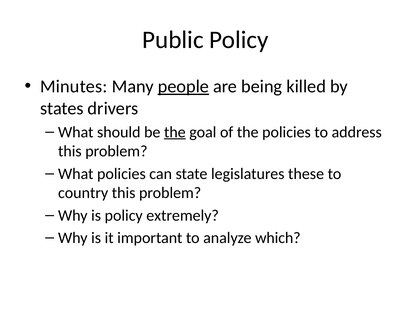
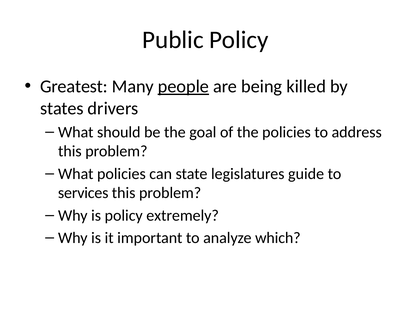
Minutes: Minutes -> Greatest
the at (175, 132) underline: present -> none
these: these -> guide
country: country -> services
